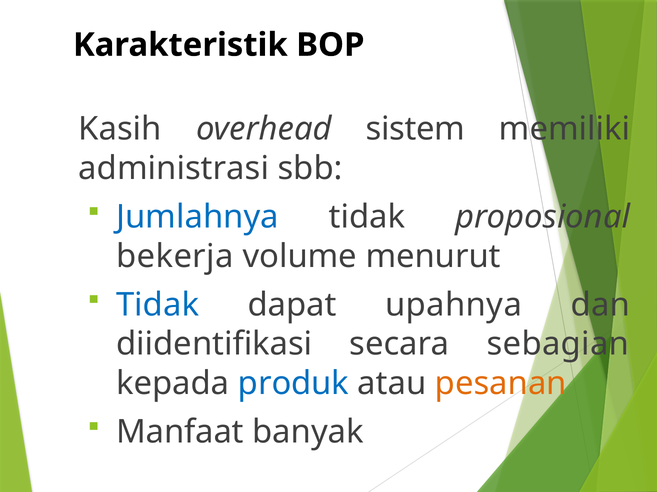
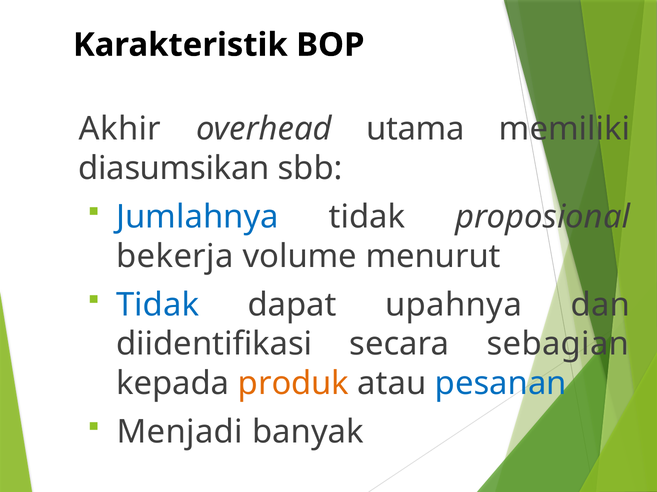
Kasih: Kasih -> Akhir
sistem: sistem -> utama
administrasi: administrasi -> diasumsikan
produk colour: blue -> orange
pesanan colour: orange -> blue
Manfaat: Manfaat -> Menjadi
